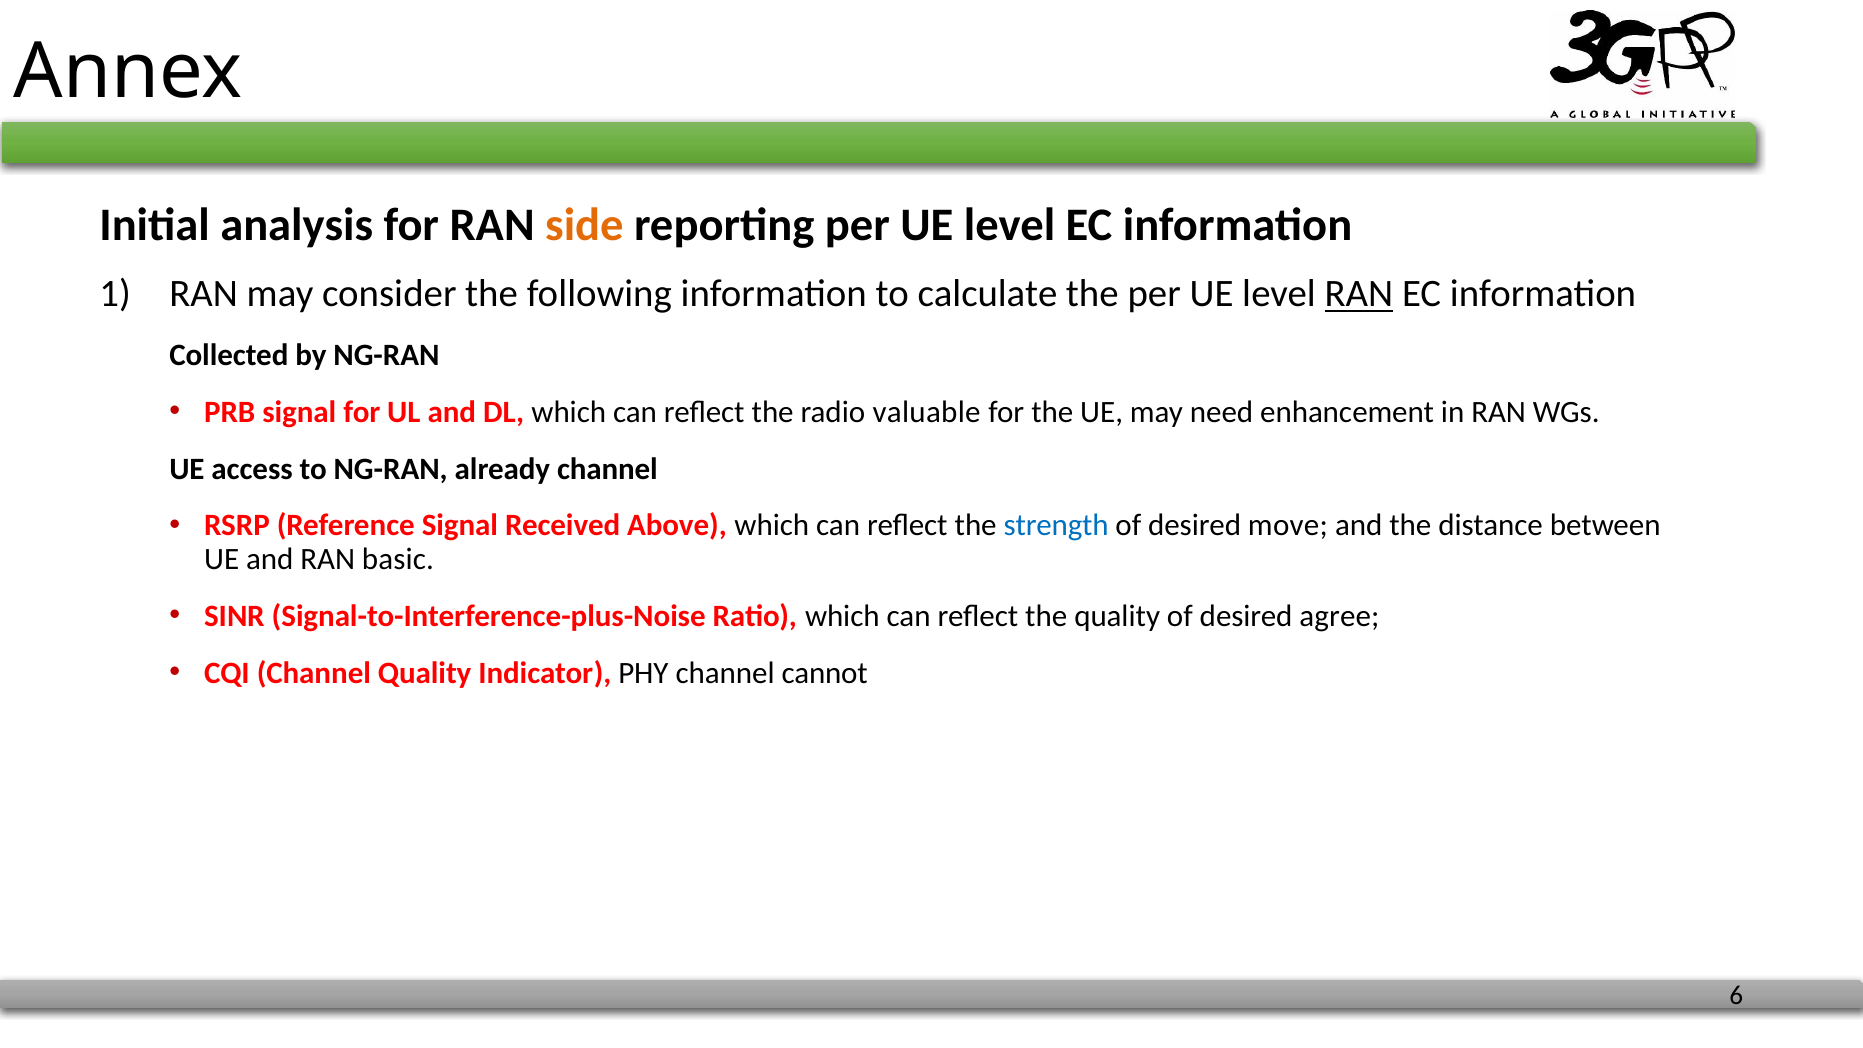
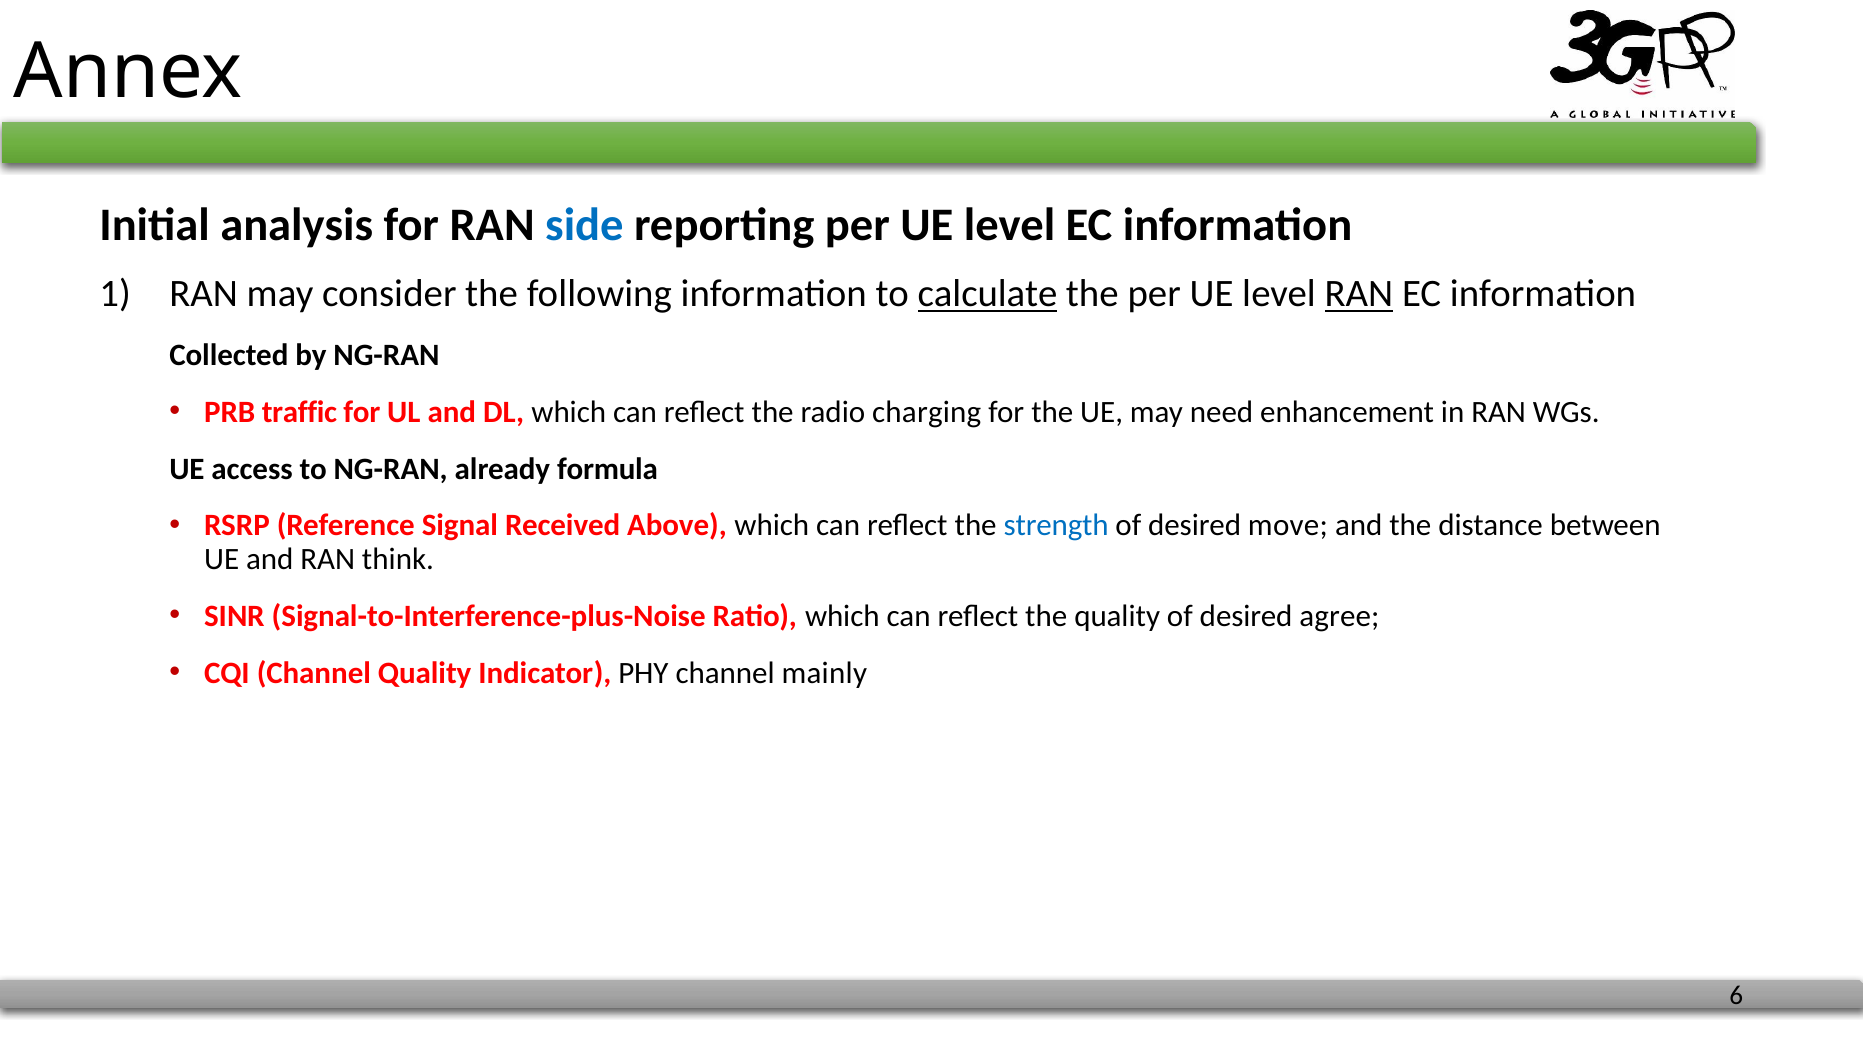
side colour: orange -> blue
calculate underline: none -> present
PRB signal: signal -> traffic
valuable: valuable -> charging
already channel: channel -> formula
basic: basic -> think
cannot: cannot -> mainly
